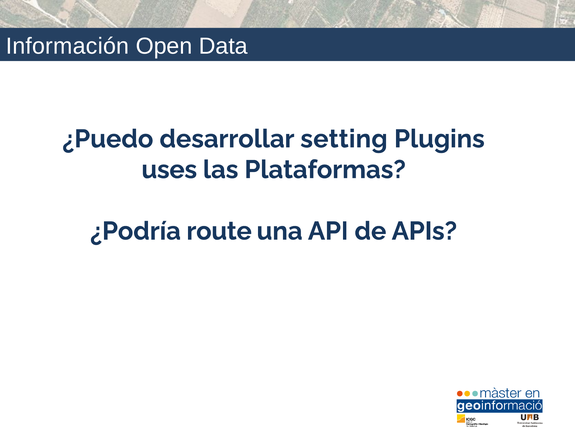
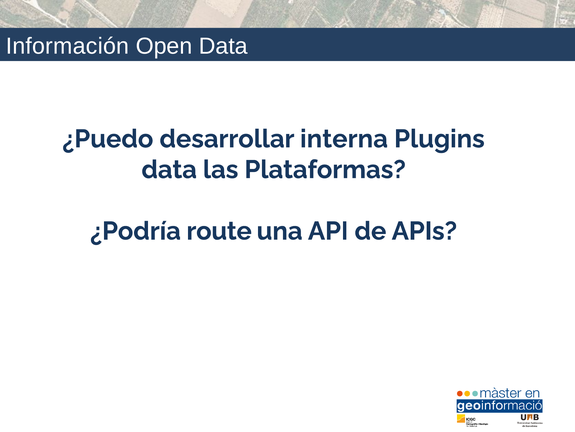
setting: setting -> interna
uses at (169, 169): uses -> data
